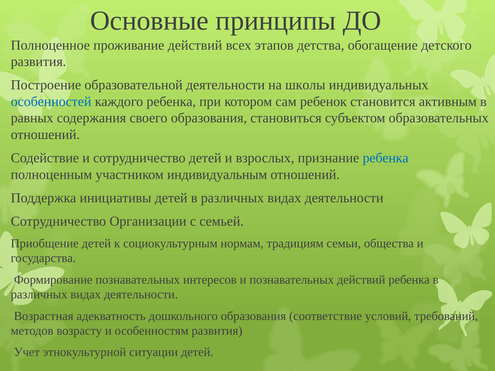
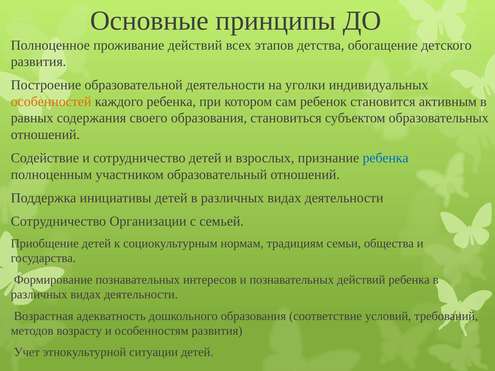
школы: школы -> уголки
особенностей colour: blue -> orange
индивидуальным: индивидуальным -> образовательный
